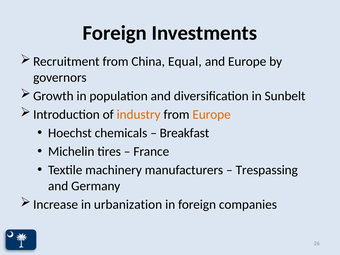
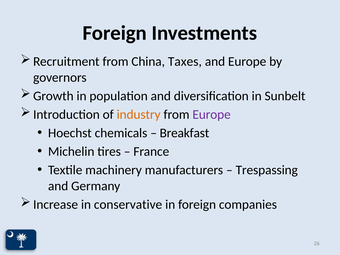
Equal: Equal -> Taxes
Europe at (212, 114) colour: orange -> purple
urbanization: urbanization -> conservative
